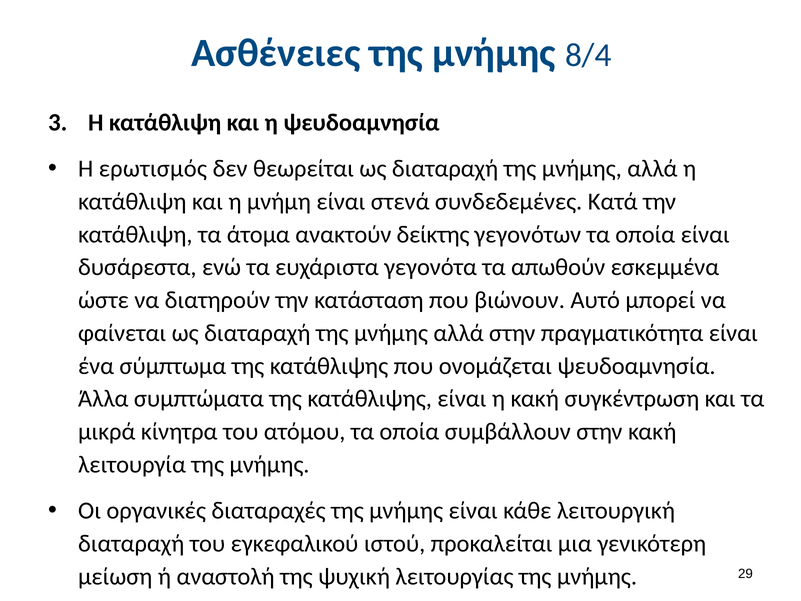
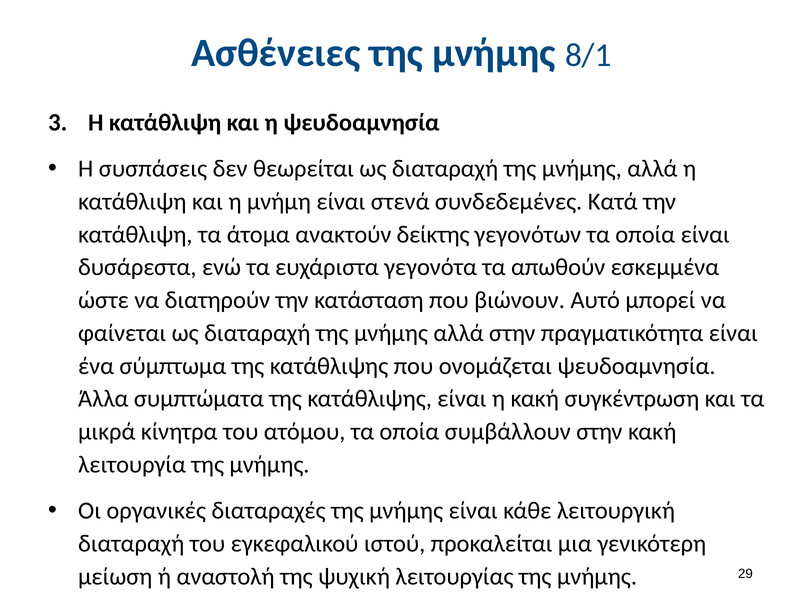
8/4: 8/4 -> 8/1
ερωτισμός: ερωτισμός -> συσπάσεις
